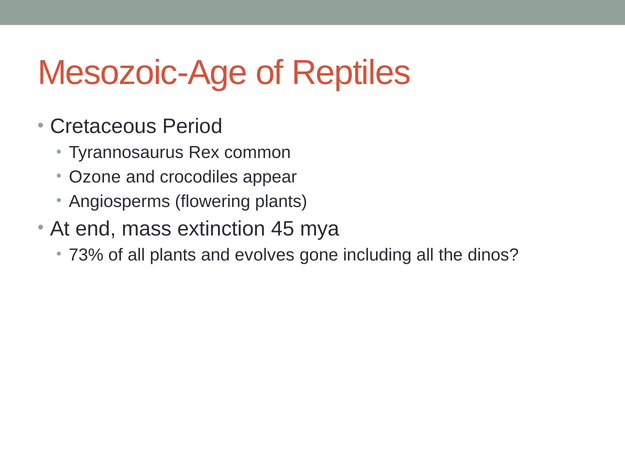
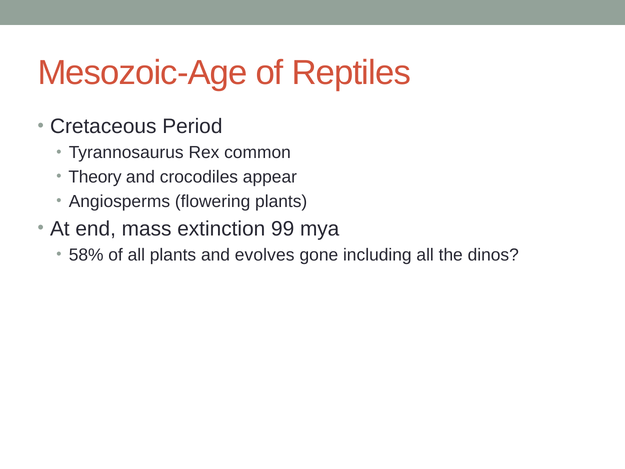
Ozone: Ozone -> Theory
45: 45 -> 99
73%: 73% -> 58%
